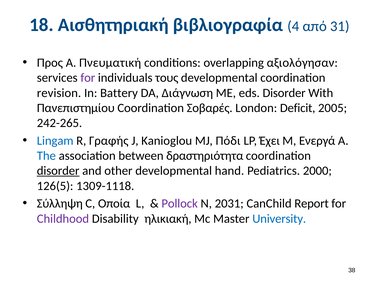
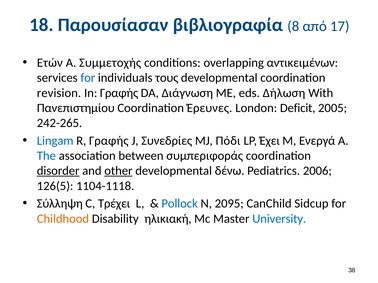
Αισθητηριακή: Αισθητηριακή -> Παρουσίασαν
4: 4 -> 8
31: 31 -> 17
Προς: Προς -> Ετών
Πνευματική: Πνευματική -> Συμμετοχής
αξιολόγησαν: αξιολόγησαν -> αντικειμένων
for at (88, 78) colour: purple -> blue
In Battery: Battery -> Γραφής
eds Disorder: Disorder -> Δήλωση
Σοβαρές: Σοβαρές -> Έρευνες
Kanioglou: Kanioglou -> Συνεδρίες
δραστηριότητα: δραστηριότητα -> συμπεριφοράς
other underline: none -> present
hand: hand -> δένω
2000: 2000 -> 2006
1309-1118: 1309-1118 -> 1104-1118
Οποία: Οποία -> Τρέχει
Pollock colour: purple -> blue
2031: 2031 -> 2095
Report: Report -> Sidcup
Childhood colour: purple -> orange
